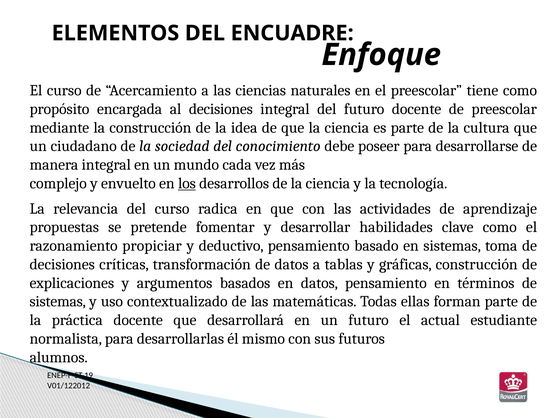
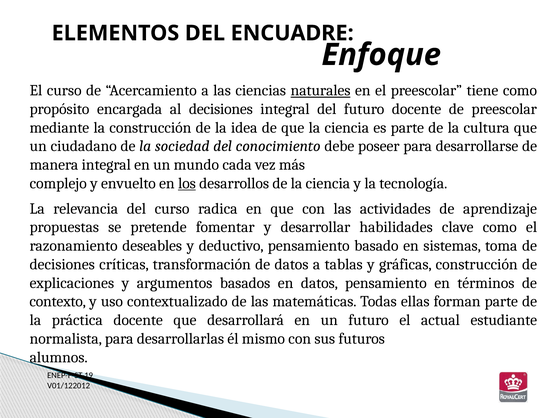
naturales underline: none -> present
propiciar: propiciar -> deseables
sistemas at (58, 302): sistemas -> contexto
